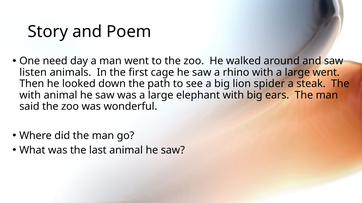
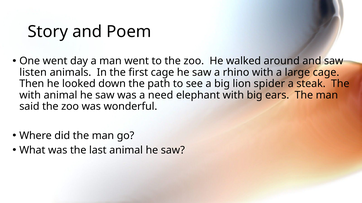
One need: need -> went
large went: went -> cage
was a large: large -> need
